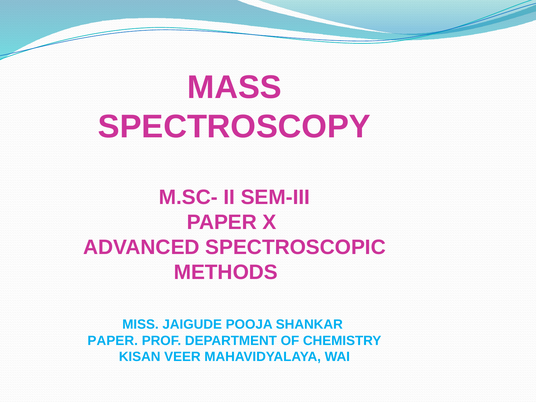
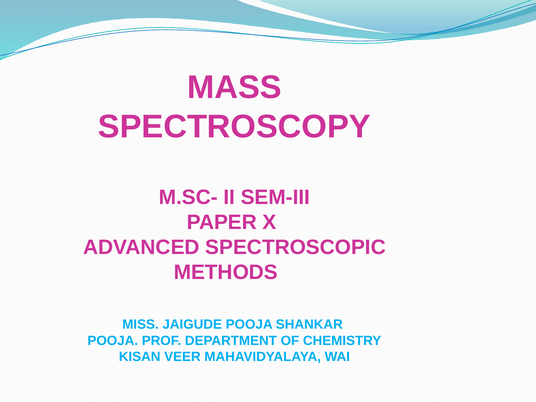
PAPER at (113, 341): PAPER -> POOJA
